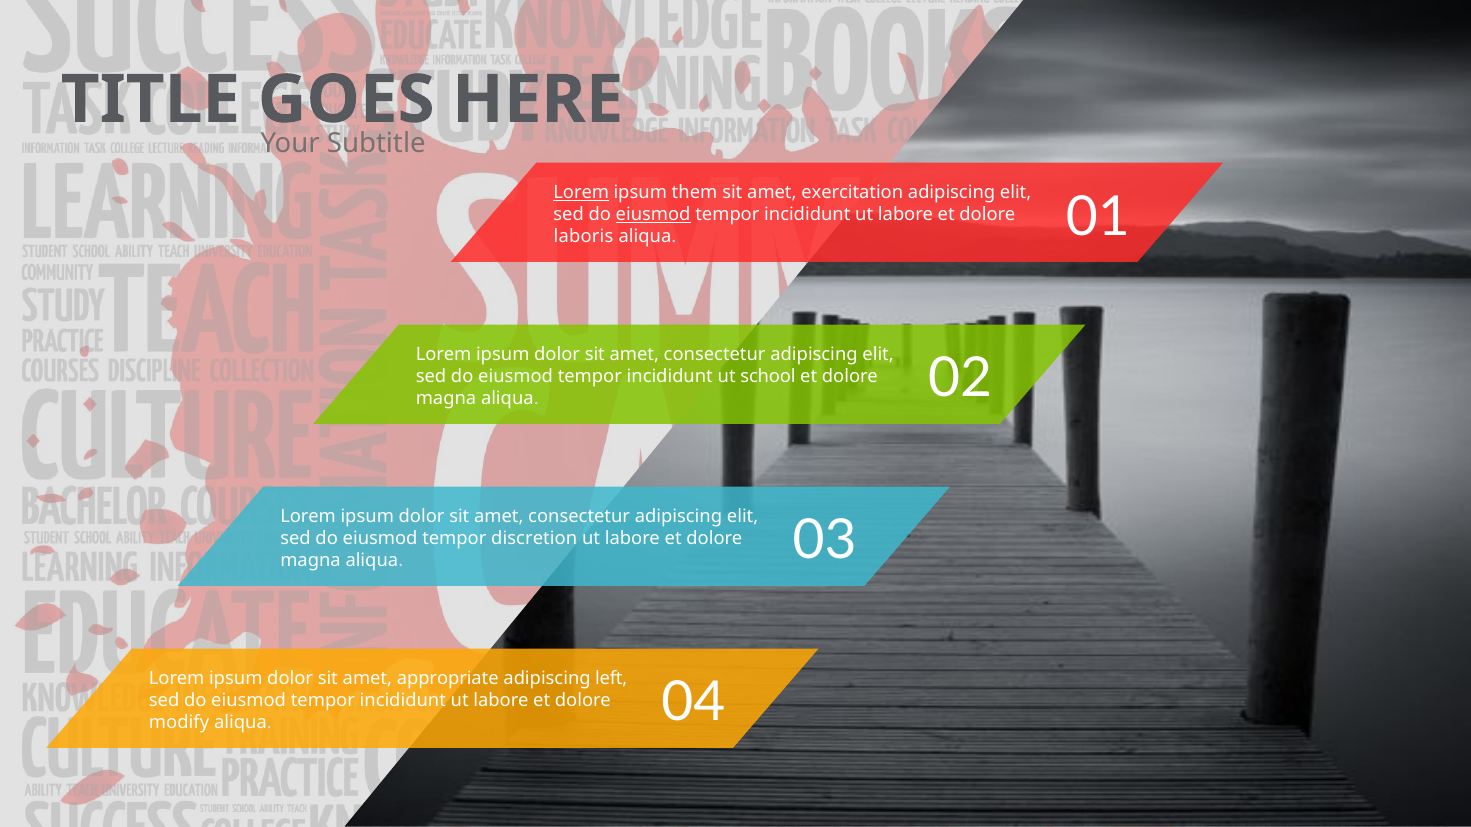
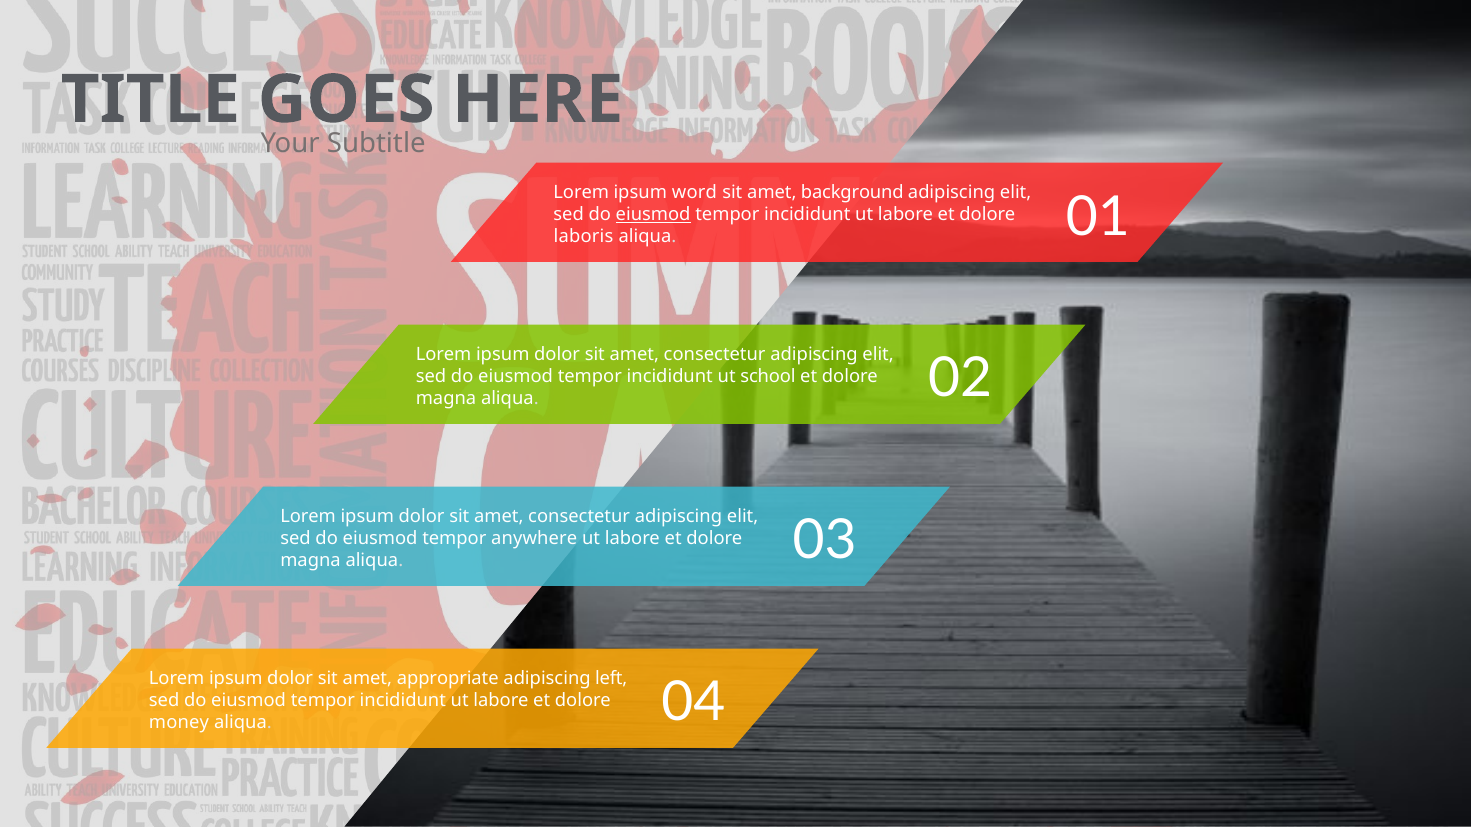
Lorem at (581, 193) underline: present -> none
them: them -> word
exercitation: exercitation -> background
discretion: discretion -> anywhere
modify: modify -> money
